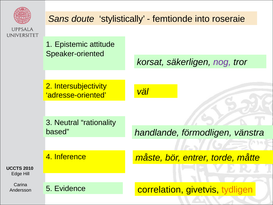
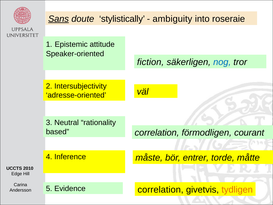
Sans underline: none -> present
femtionde: femtionde -> ambiguity
korsat: korsat -> fiction
nog colour: purple -> blue
handlande at (157, 133): handlande -> correlation
vänstra: vänstra -> courant
